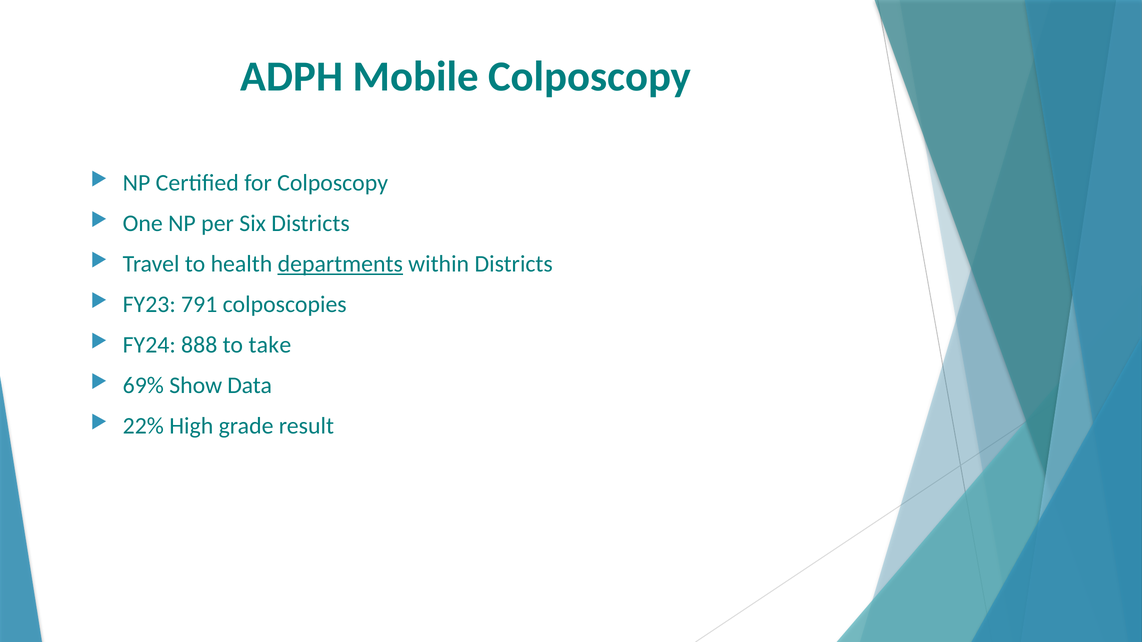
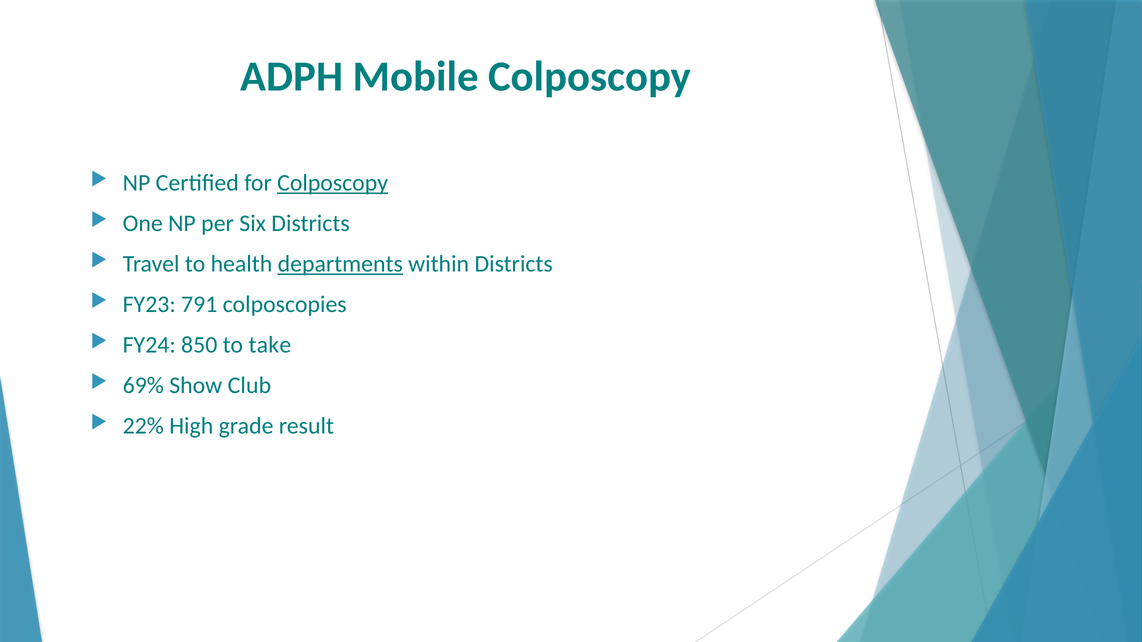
Colposcopy at (333, 183) underline: none -> present
888: 888 -> 850
Data: Data -> Club
